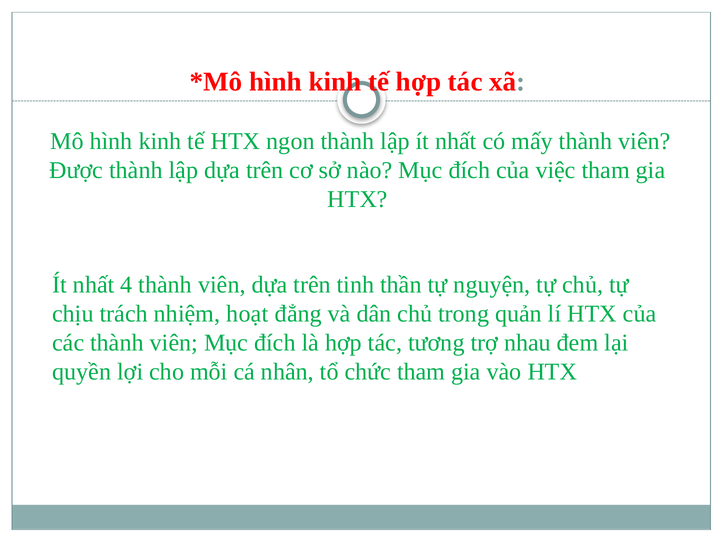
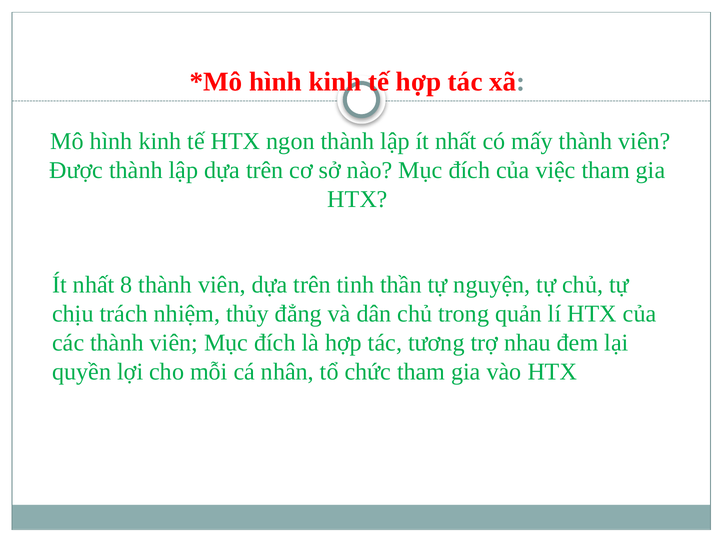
4: 4 -> 8
hoạt: hoạt -> thủy
